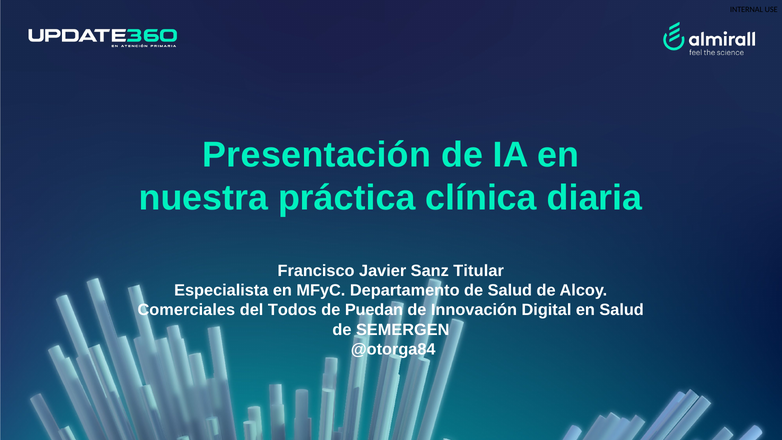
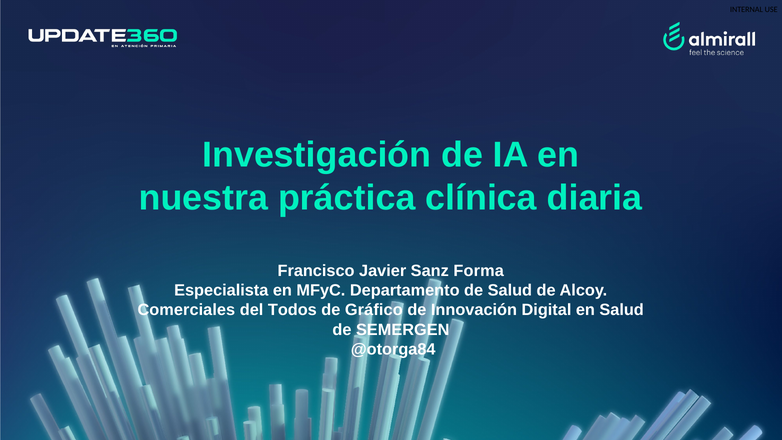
Presentación: Presentación -> Investigación
Titular: Titular -> Forma
Puedan: Puedan -> Gráfico
